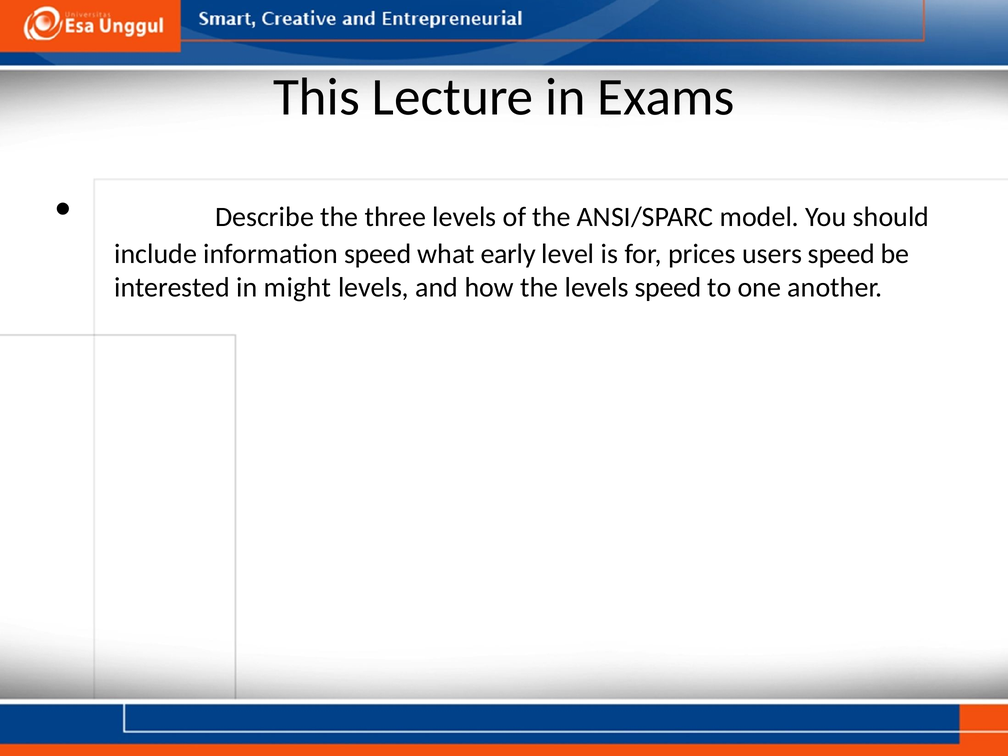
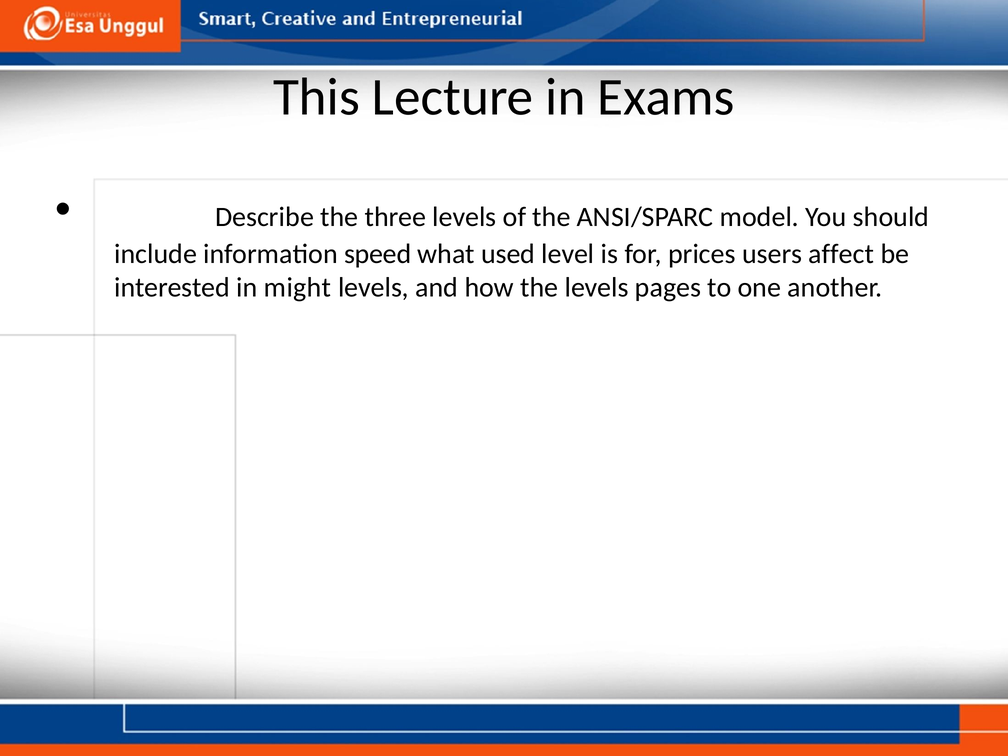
early: early -> used
users speed: speed -> affect
levels speed: speed -> pages
